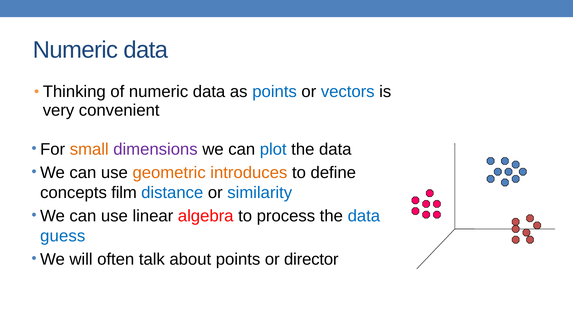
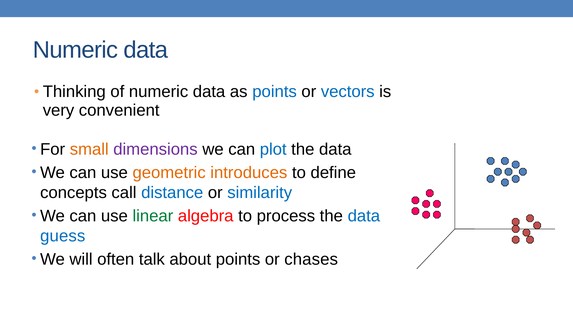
film: film -> call
linear colour: black -> green
director: director -> chases
